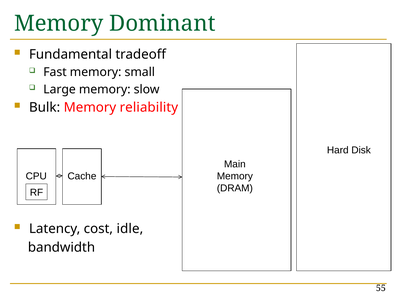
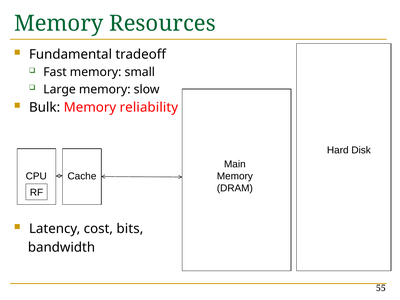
Dominant: Dominant -> Resources
idle: idle -> bits
